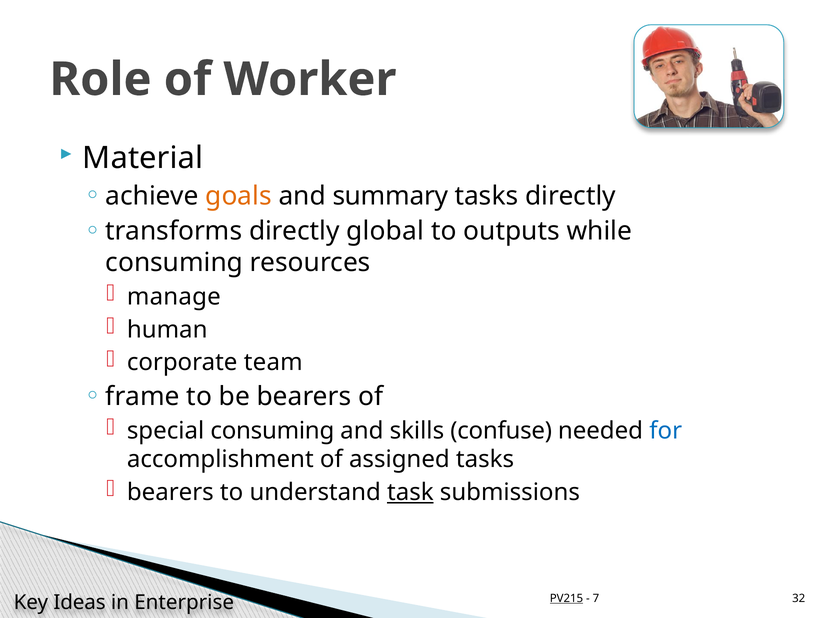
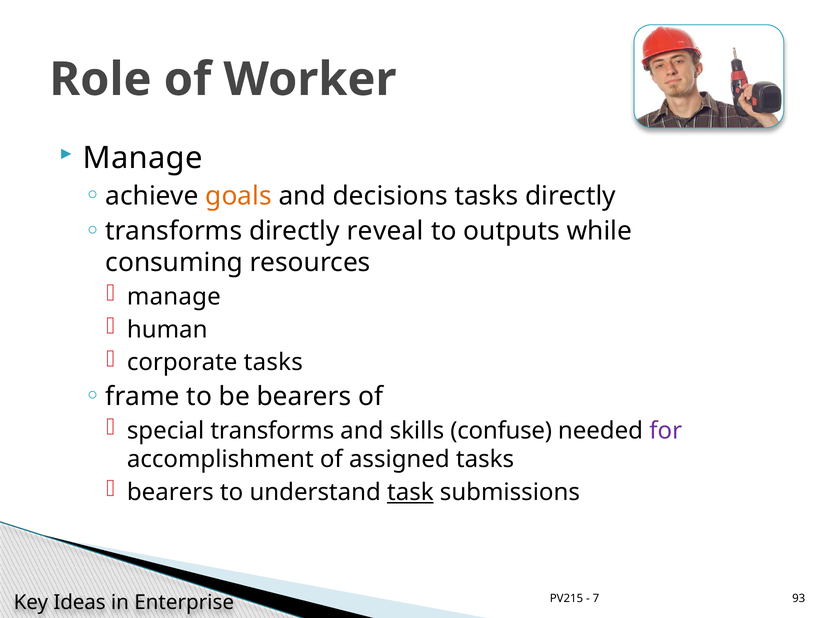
Material at (143, 158): Material -> Manage
summary: summary -> decisions
global: global -> reveal
corporate team: team -> tasks
special consuming: consuming -> transforms
for colour: blue -> purple
PV215 underline: present -> none
32: 32 -> 93
